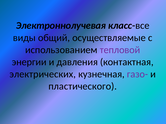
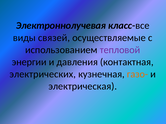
общий: общий -> связей
газо- colour: purple -> orange
пластического: пластического -> электрическая
